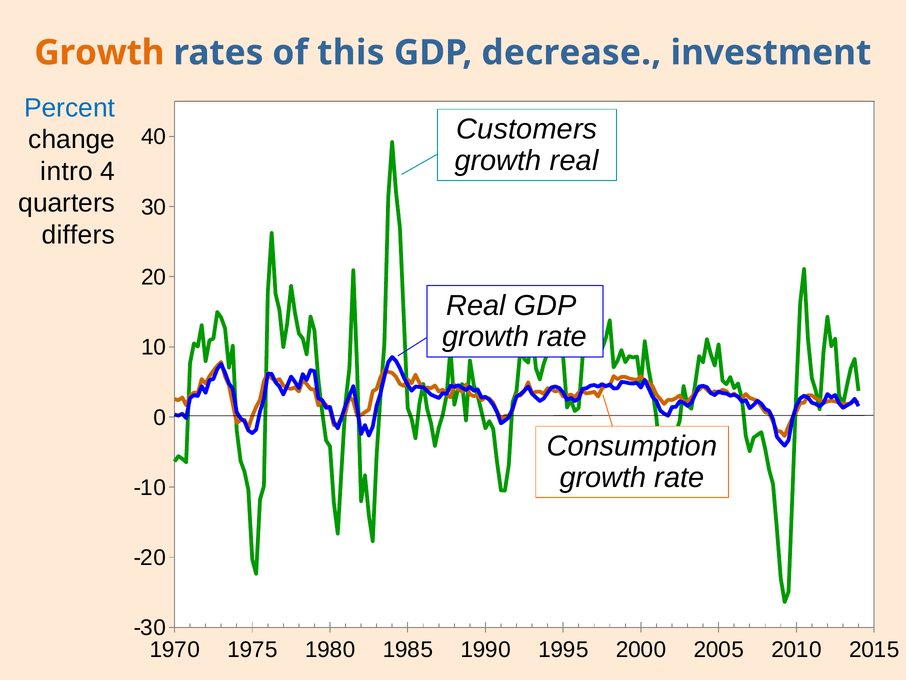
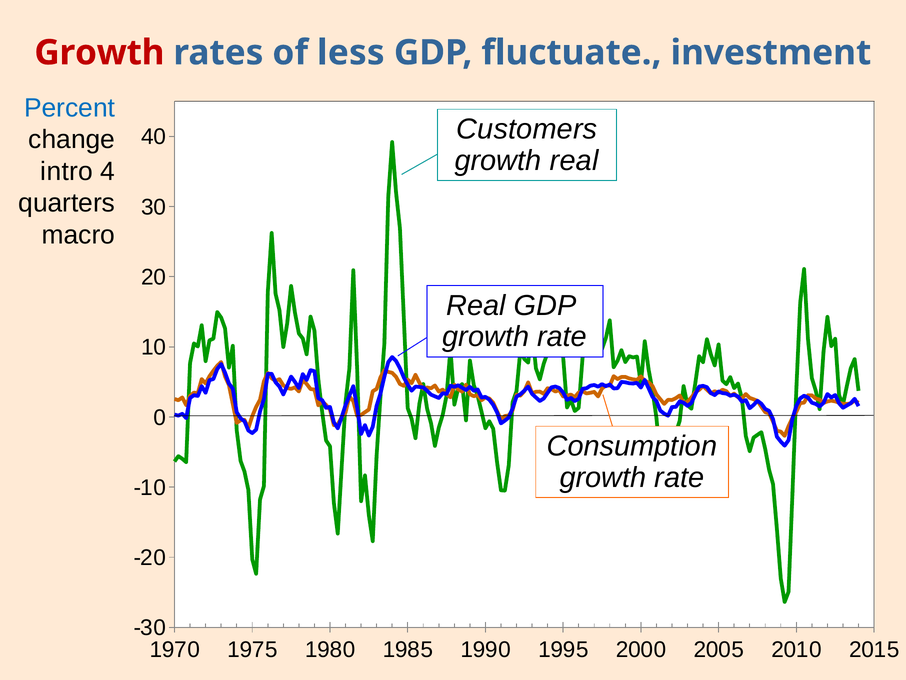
Growth at (99, 53) colour: orange -> red
this: this -> less
decrease: decrease -> fluctuate
differs: differs -> macro
